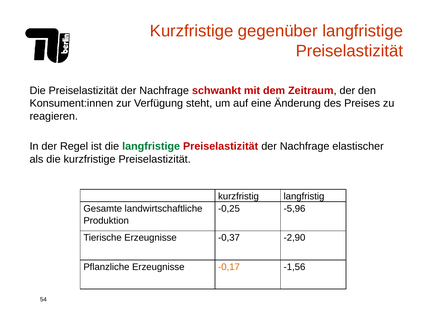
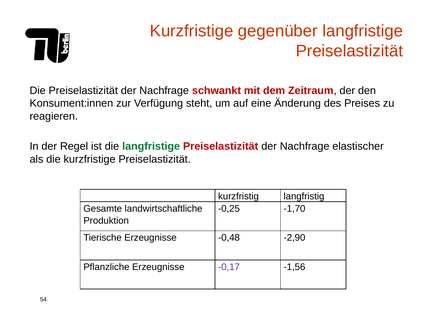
-5,96: -5,96 -> -1,70
-0,37: -0,37 -> -0,48
-0,17 colour: orange -> purple
